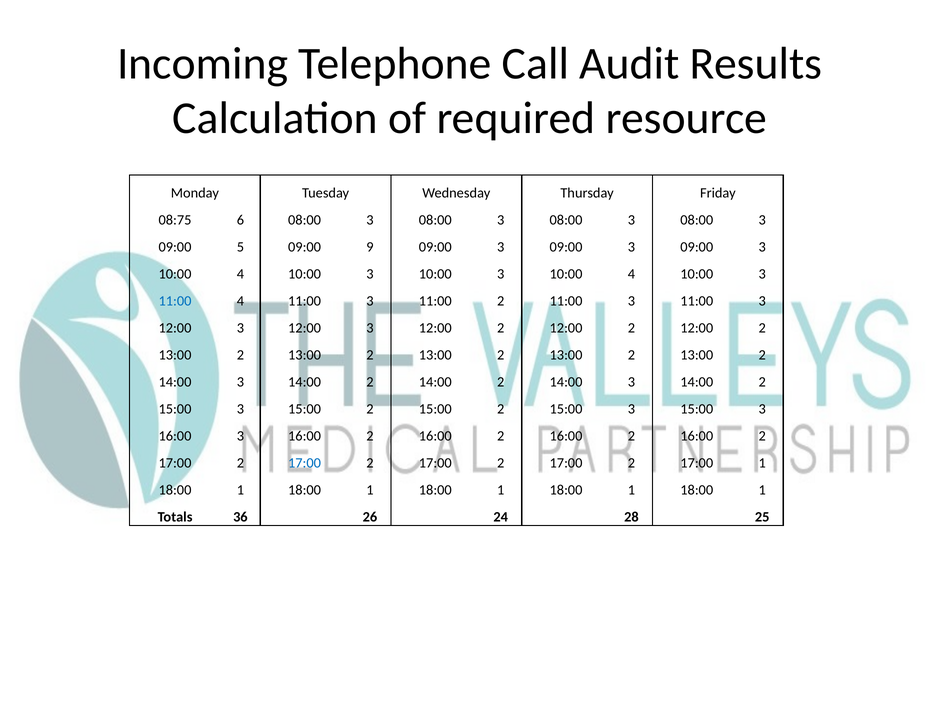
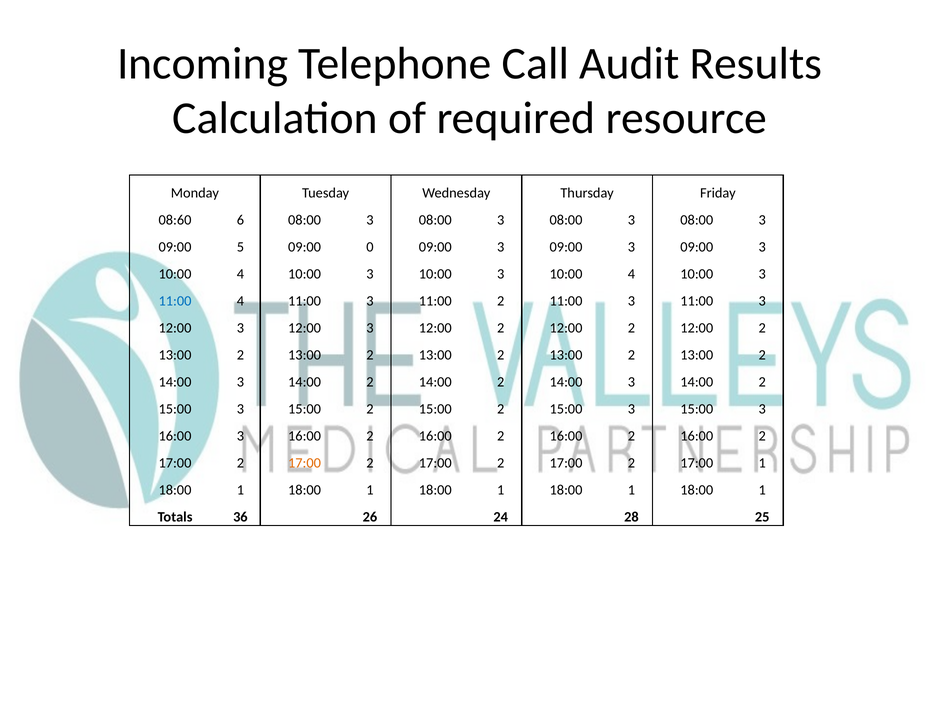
08:75: 08:75 -> 08:60
9: 9 -> 0
17:00 at (305, 463) colour: blue -> orange
